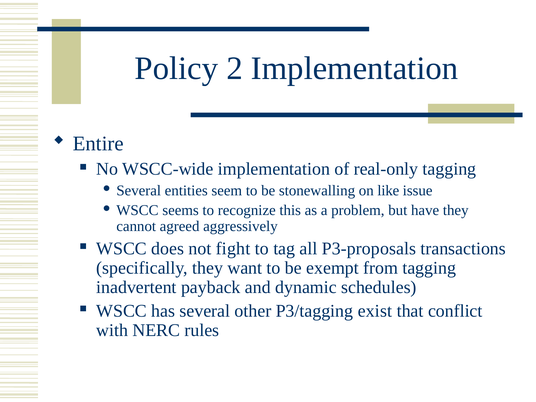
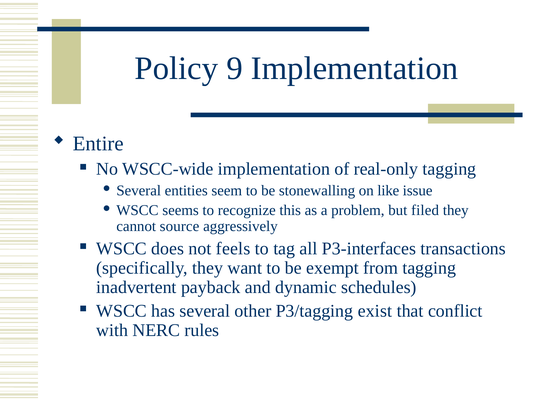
2: 2 -> 9
have: have -> filed
agreed: agreed -> source
fight: fight -> feels
P3-proposals: P3-proposals -> P3-interfaces
